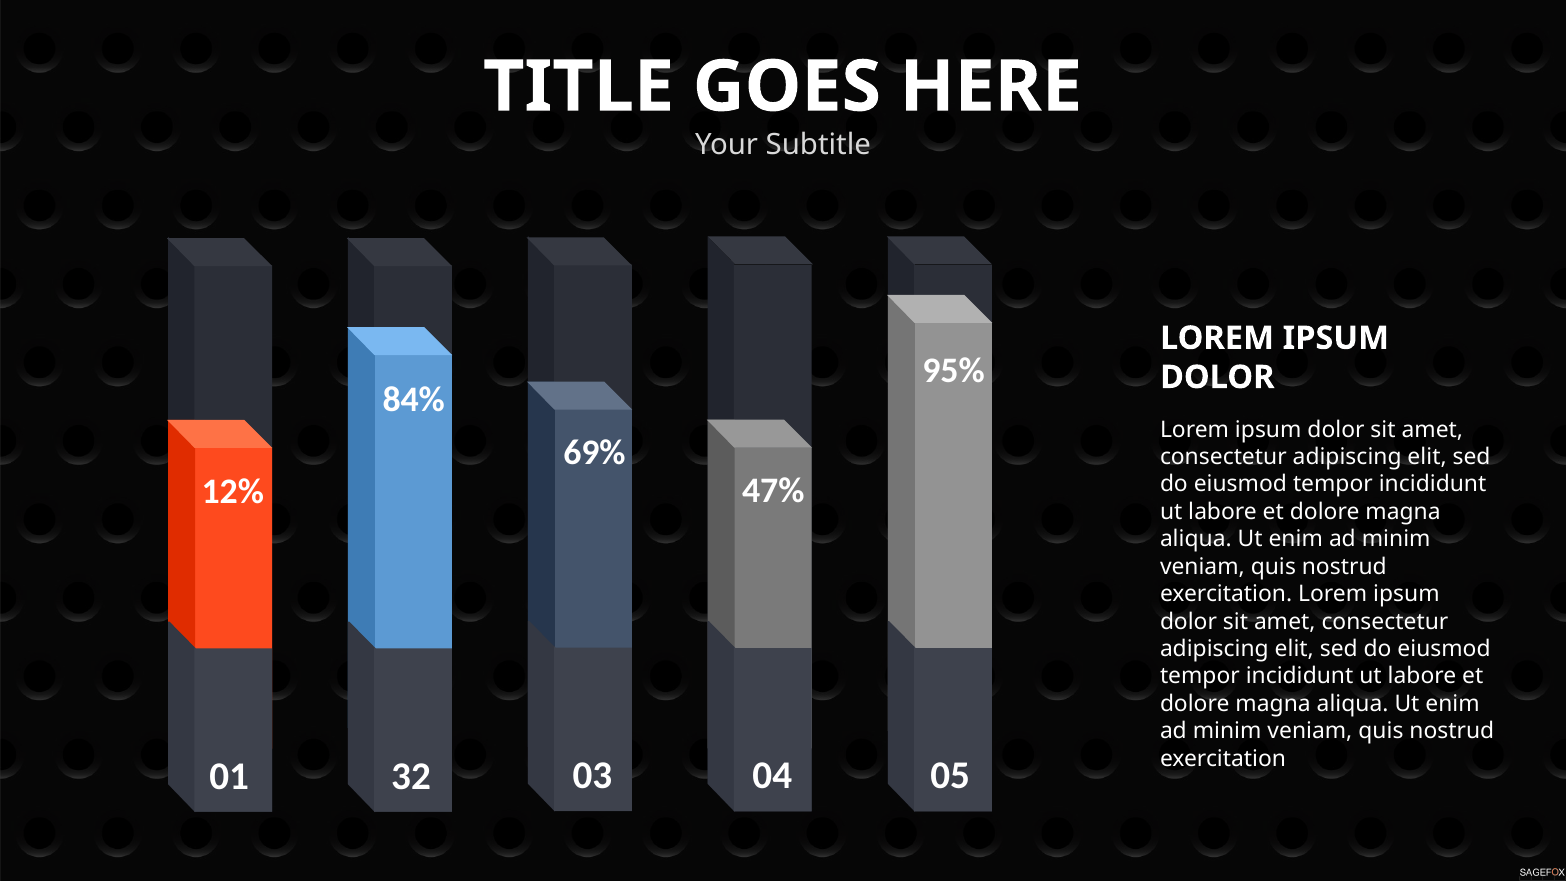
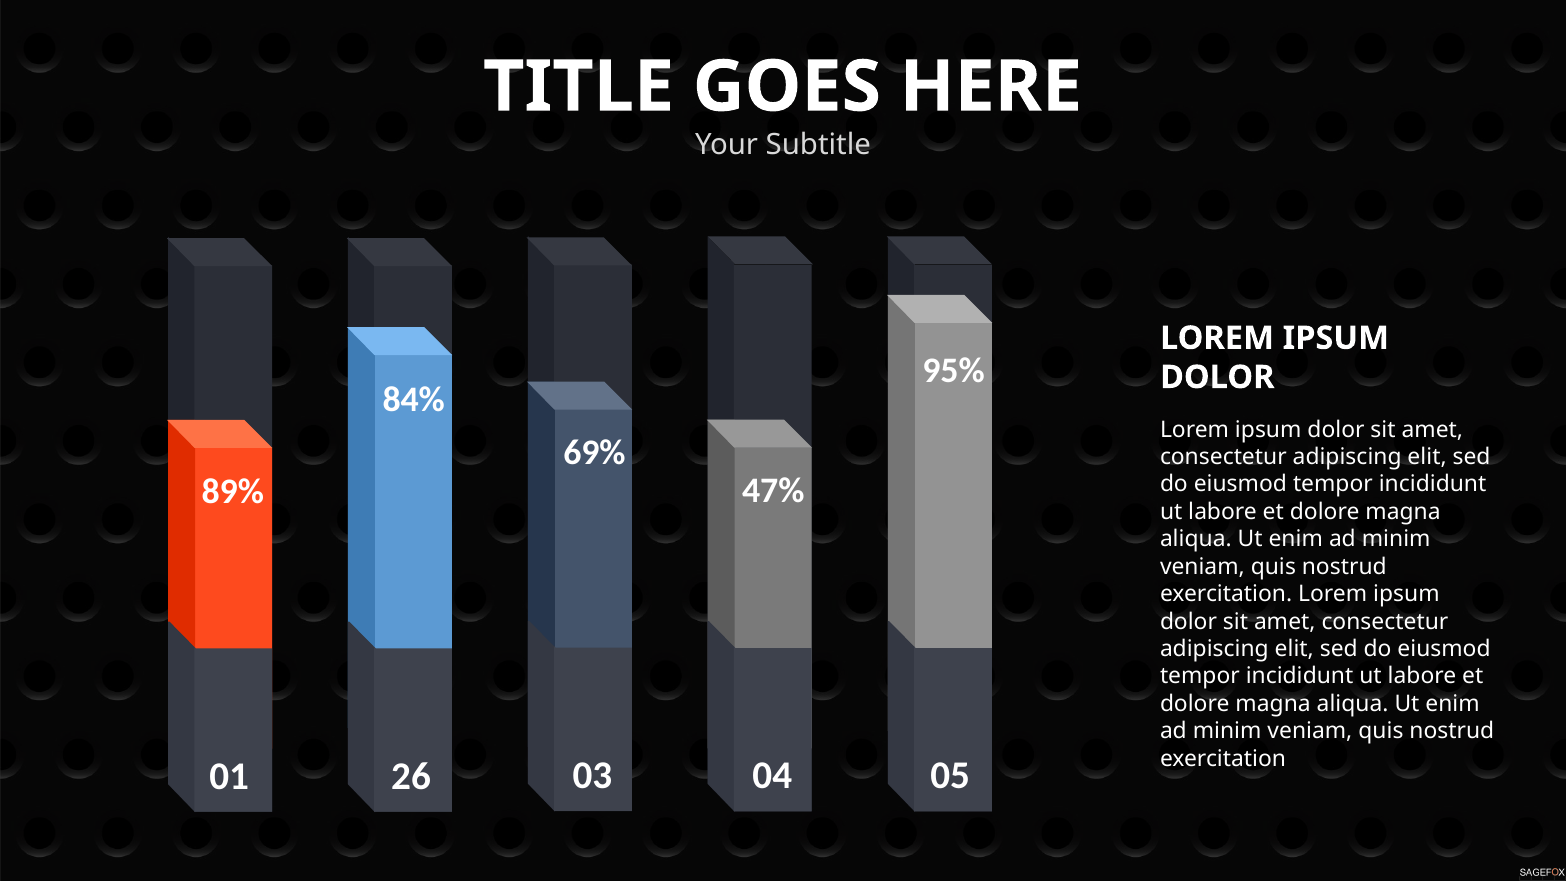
12%: 12% -> 89%
32: 32 -> 26
